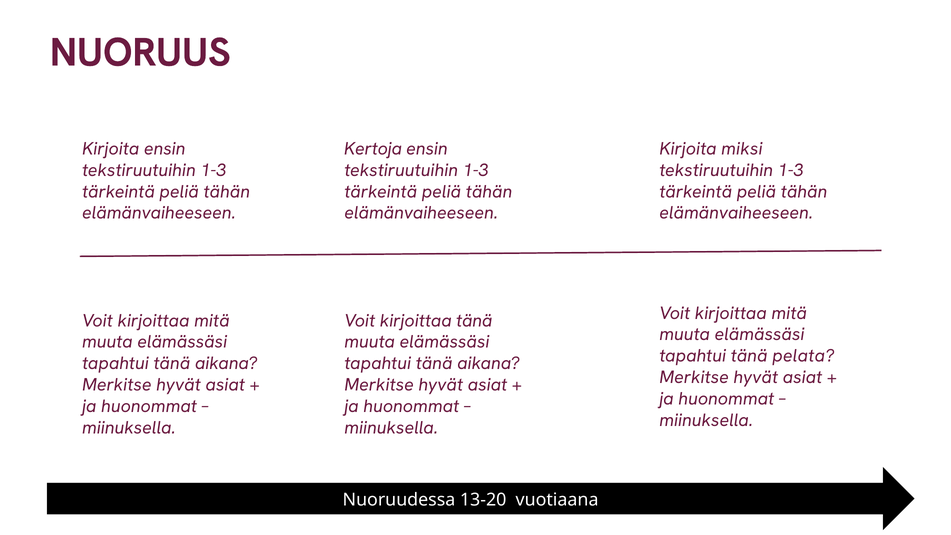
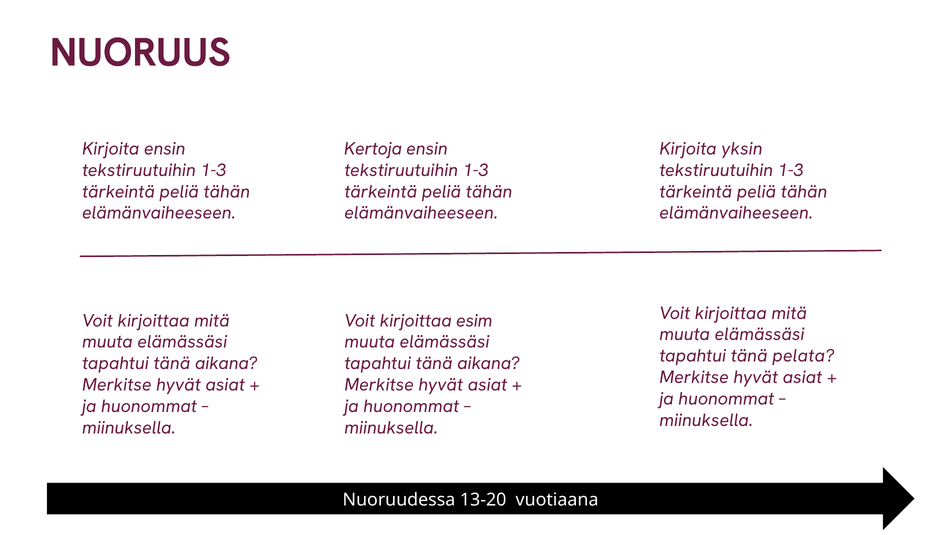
miksi: miksi -> yksin
kirjoittaa tänä: tänä -> esim
